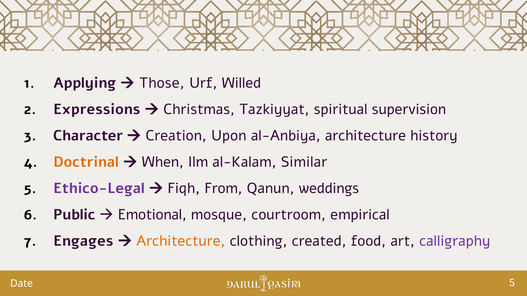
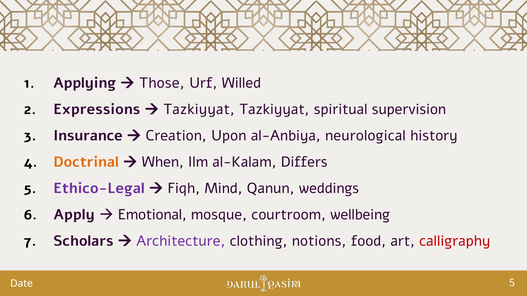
Christmas at (199, 109): Christmas -> Tazkiyyat
Character: Character -> Insurance
al-Anbiya architecture: architecture -> neurological
Similar: Similar -> Differs
From: From -> Mind
Public: Public -> Apply
empirical: empirical -> wellbeing
Engages: Engages -> Scholars
Architecture at (181, 241) colour: orange -> purple
created: created -> notions
calligraphy colour: purple -> red
